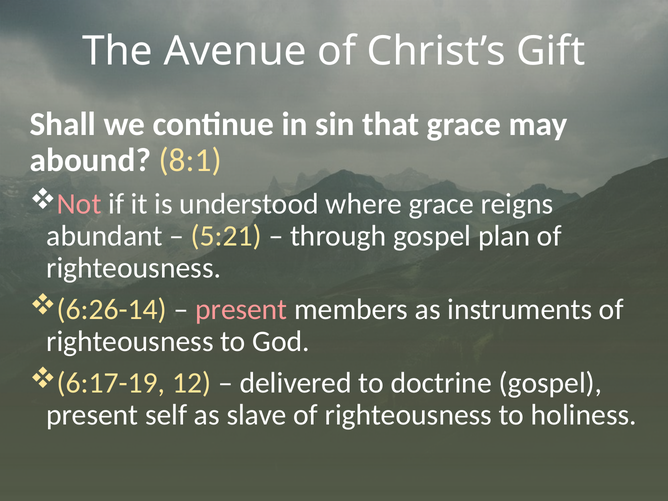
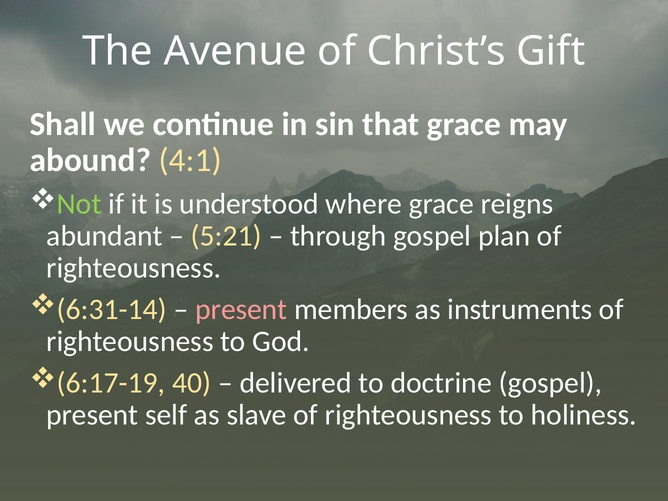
8:1: 8:1 -> 4:1
Not colour: pink -> light green
6:26-14: 6:26-14 -> 6:31-14
12: 12 -> 40
